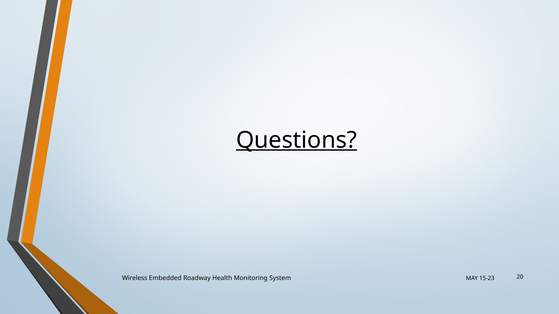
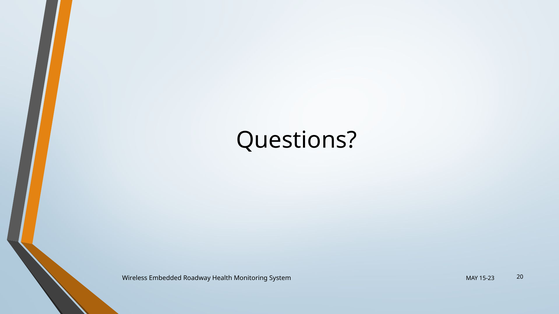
Questions underline: present -> none
